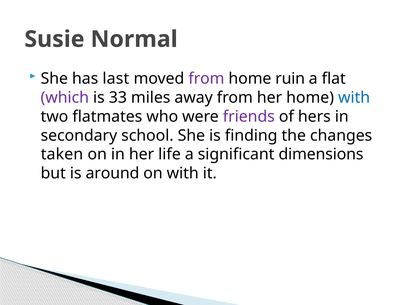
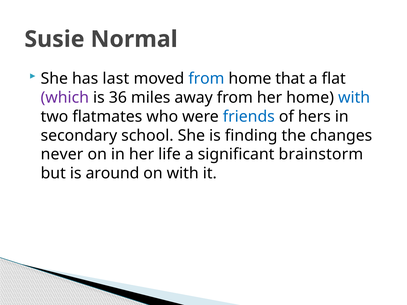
from at (206, 79) colour: purple -> blue
ruin: ruin -> that
33: 33 -> 36
friends colour: purple -> blue
taken: taken -> never
dimensions: dimensions -> brainstorm
